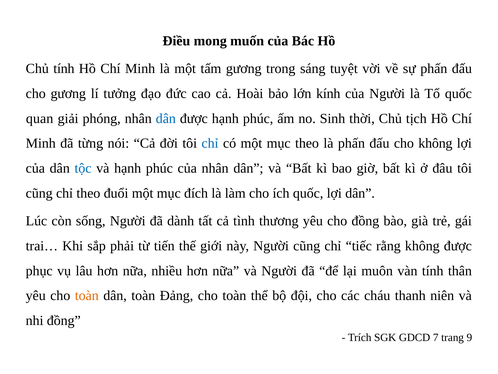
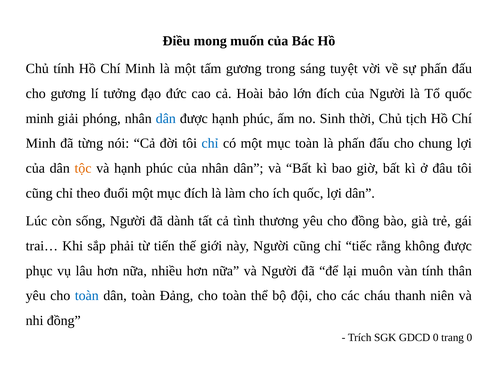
lớn kính: kính -> đích
quan at (40, 118): quan -> minh
mục theo: theo -> toàn
cho không: không -> chung
tộc colour: blue -> orange
toàn at (87, 295) colour: orange -> blue
GDCD 7: 7 -> 0
trang 9: 9 -> 0
